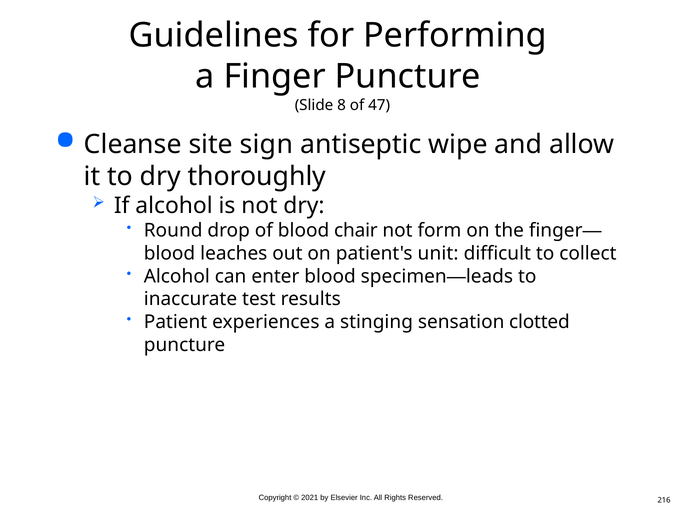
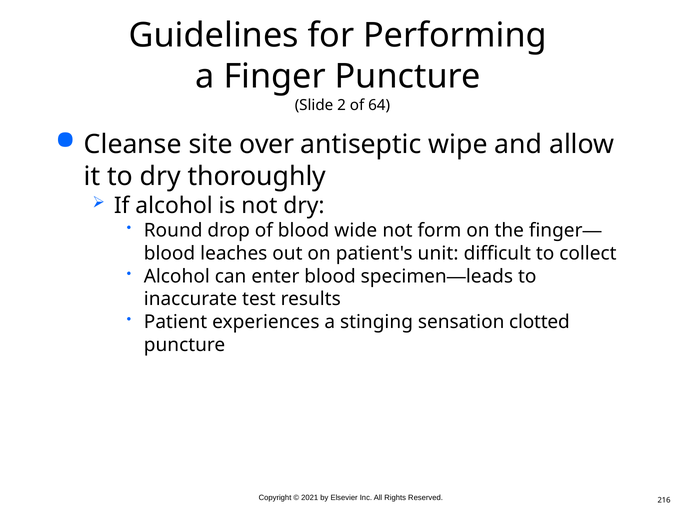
8: 8 -> 2
47: 47 -> 64
sign: sign -> over
chair: chair -> wide
